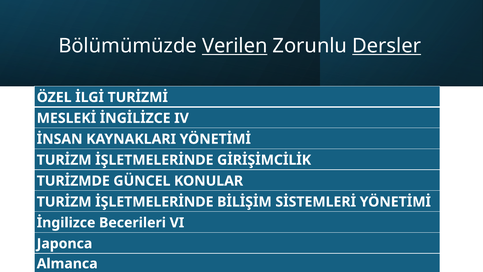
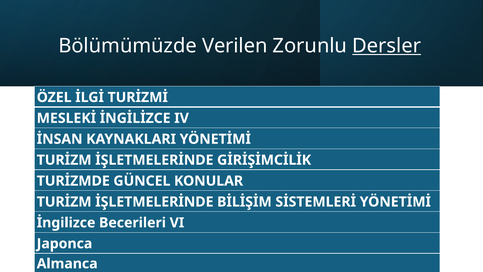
Verilen underline: present -> none
